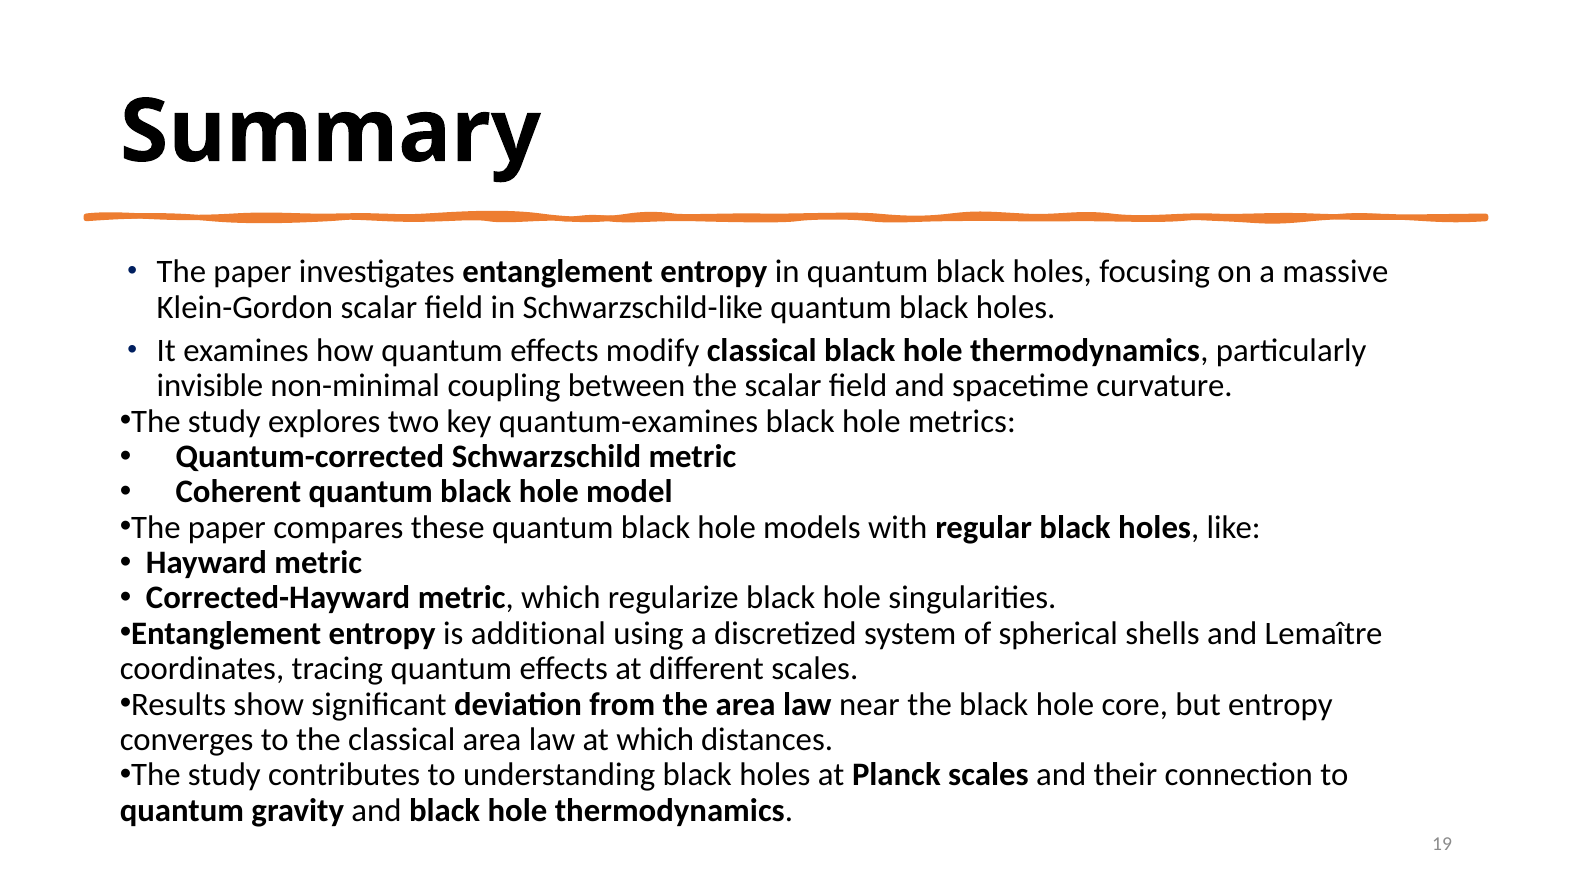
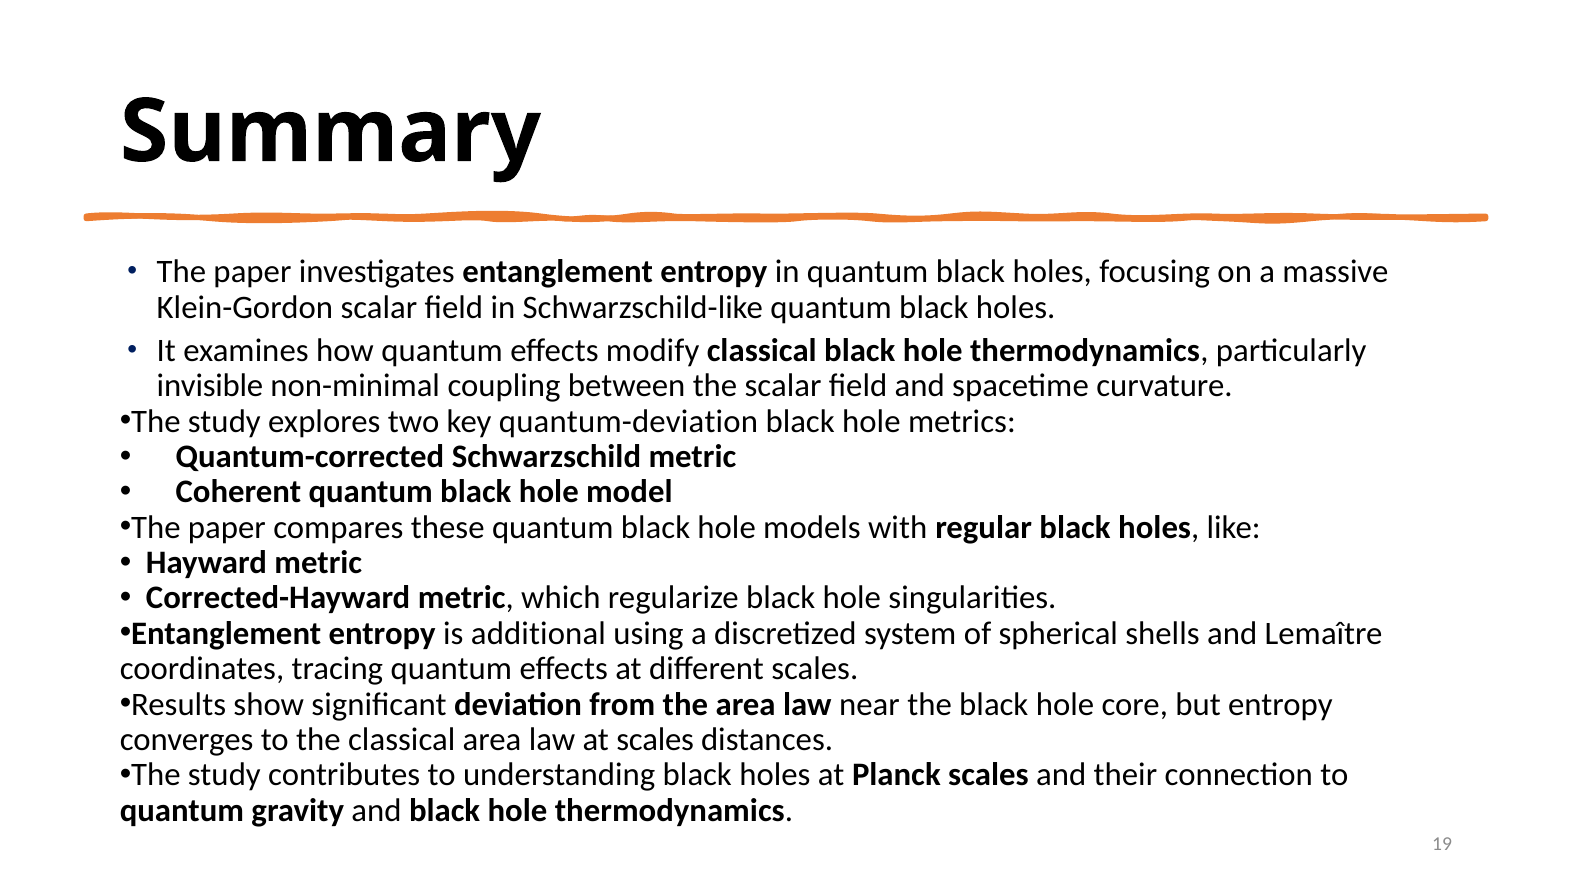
quantum-examines: quantum-examines -> quantum-deviation
at which: which -> scales
